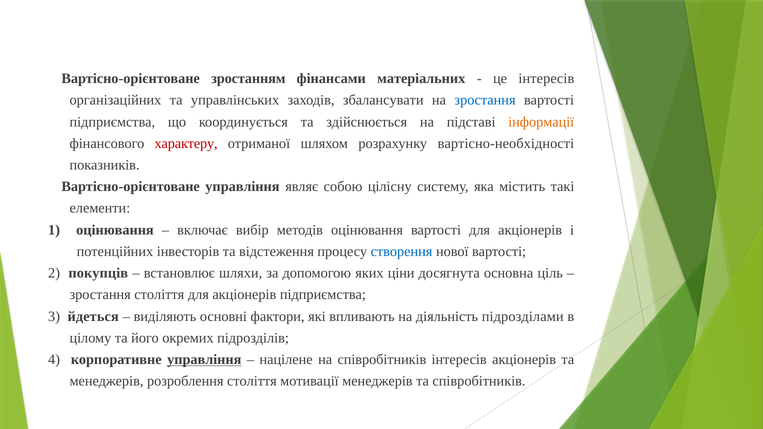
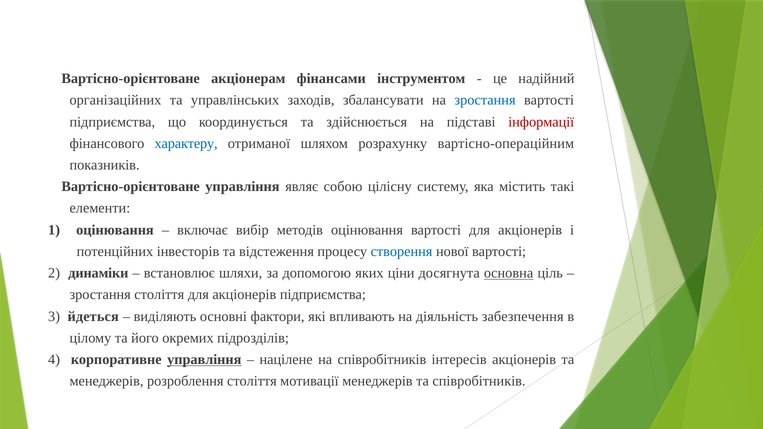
зростанням: зростанням -> акціонерам
матеріальних: матеріальних -> інструментом
це інтересів: інтересів -> надійний
інформації colour: orange -> red
характеру colour: red -> blue
вартісно-необхідності: вартісно-необхідності -> вартісно-операційним
покупців: покупців -> динаміки
основна underline: none -> present
підрозділами: підрозділами -> забезпечення
